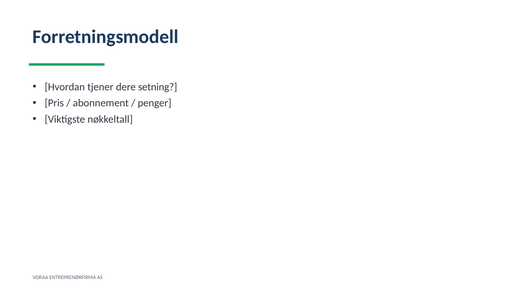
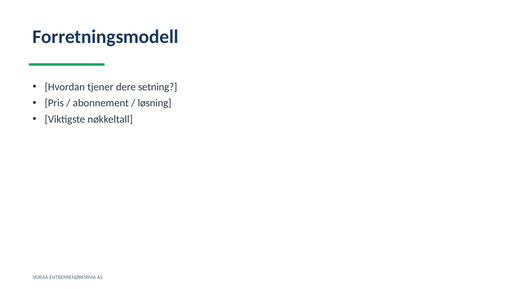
penger: penger -> løsning
